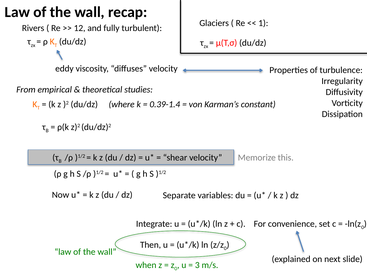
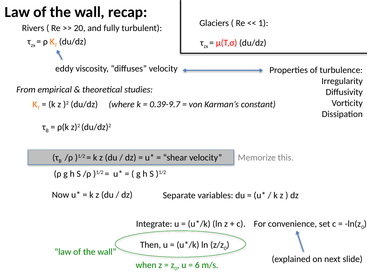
12: 12 -> 20
0.39-1.4: 0.39-1.4 -> 0.39-9.7
3: 3 -> 6
